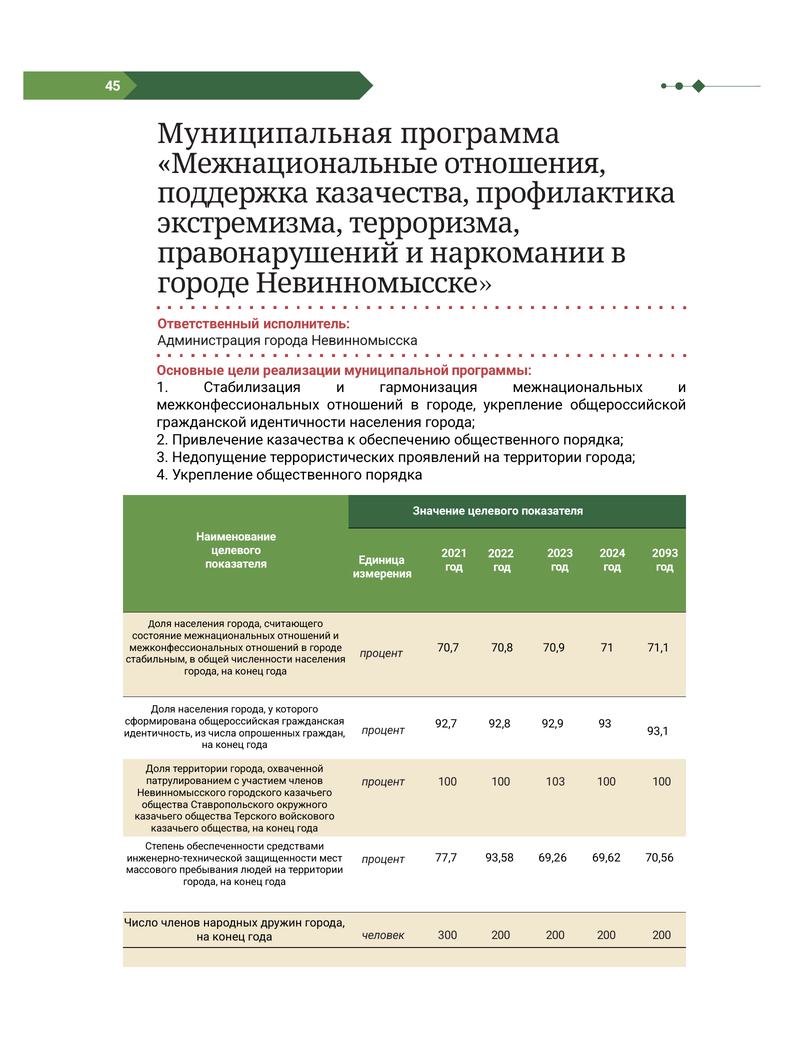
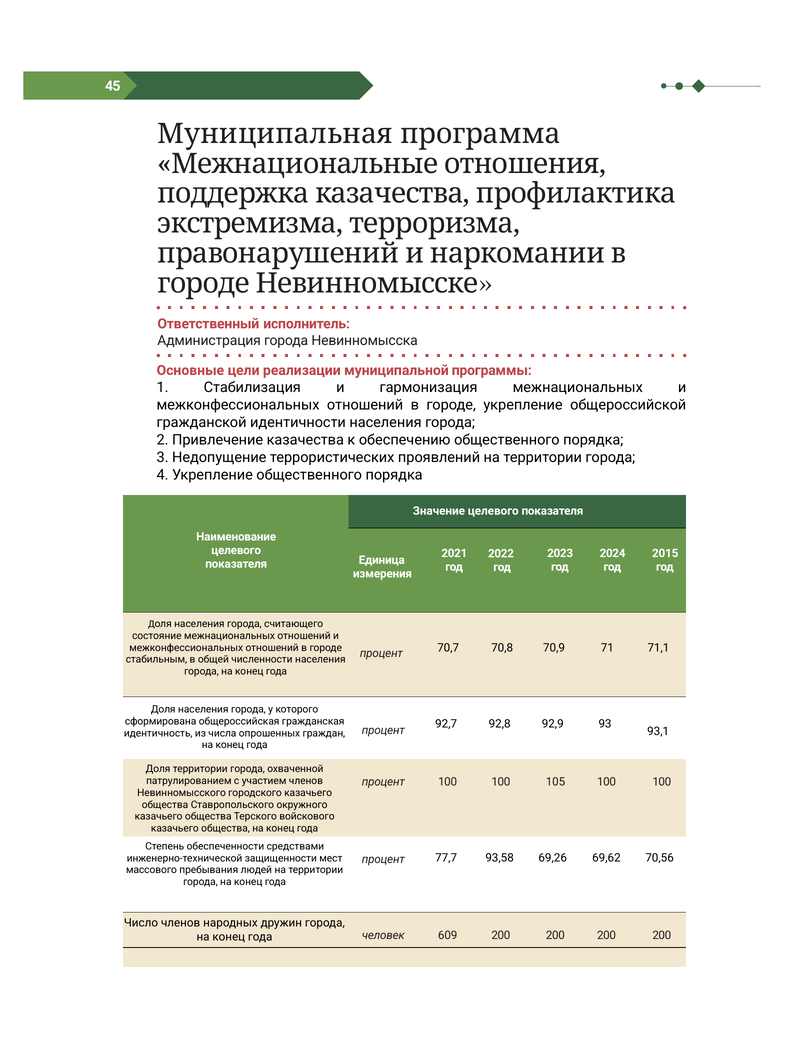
2093: 2093 -> 2015
103: 103 -> 105
300: 300 -> 609
